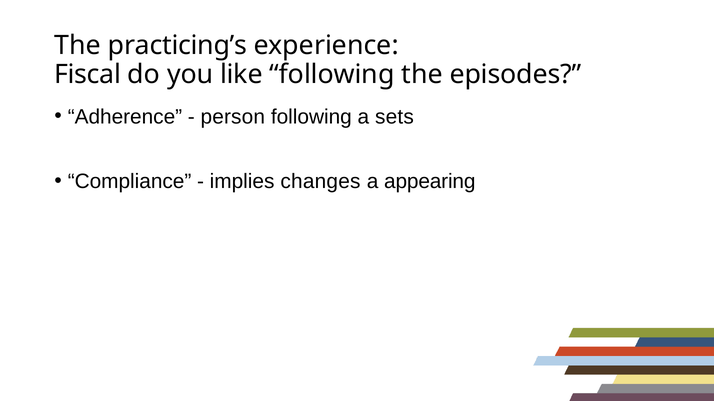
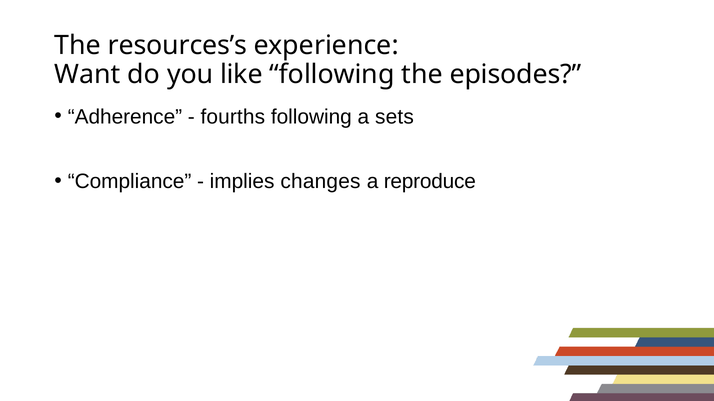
practicing’s: practicing’s -> resources’s
Fiscal: Fiscal -> Want
person: person -> fourths
appearing: appearing -> reproduce
